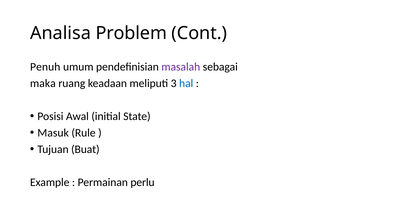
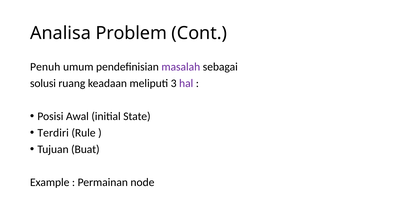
maka: maka -> solusi
hal colour: blue -> purple
Masuk: Masuk -> Terdiri
perlu: perlu -> node
